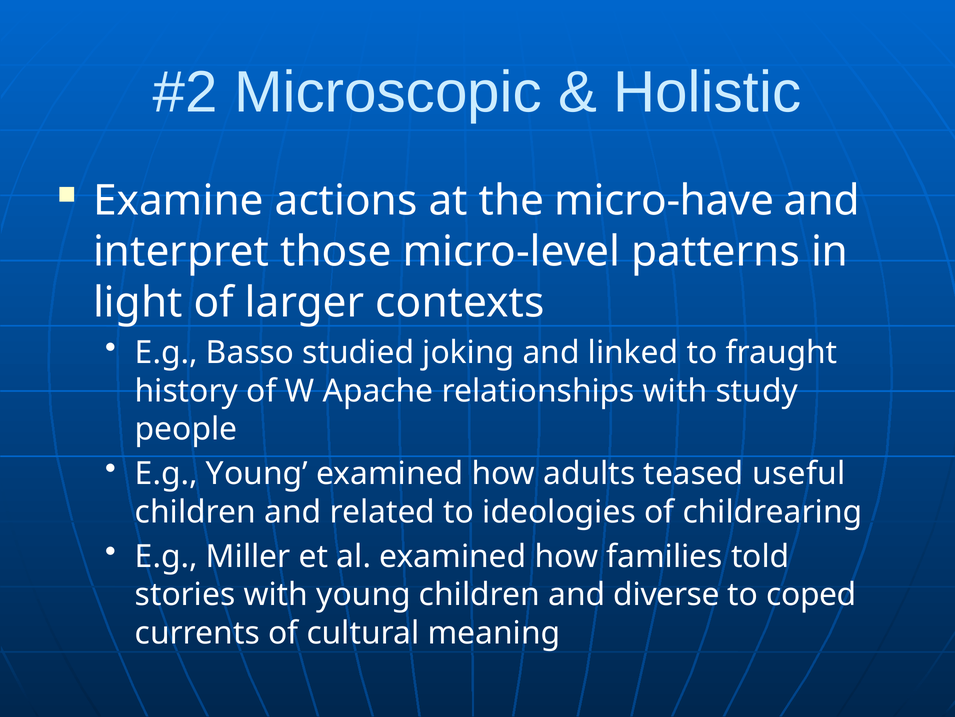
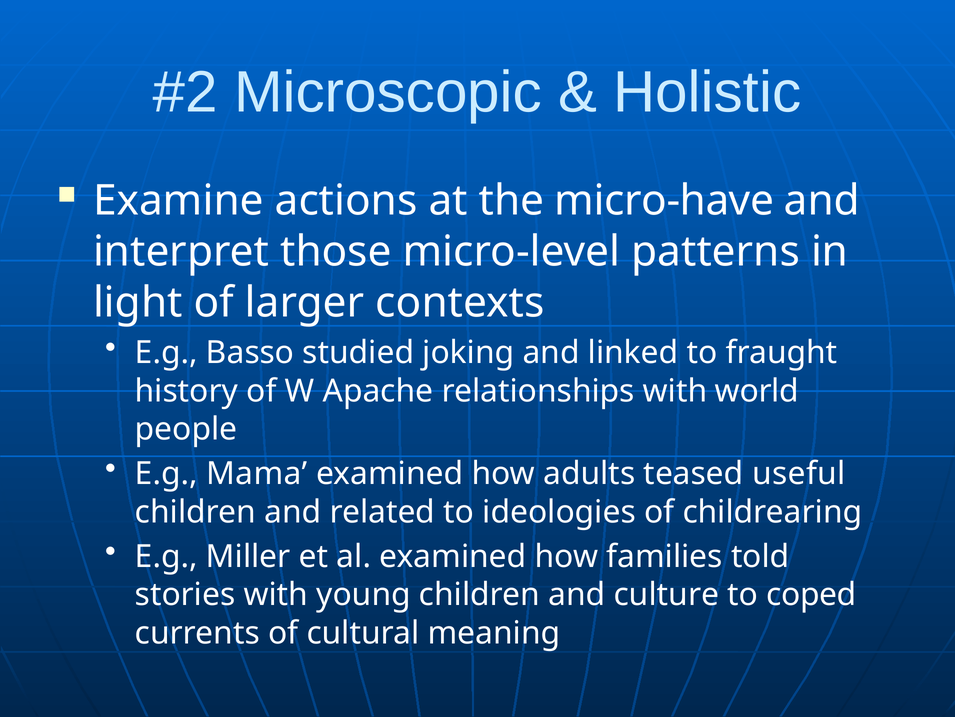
study: study -> world
E.g Young: Young -> Mama
diverse: diverse -> culture
